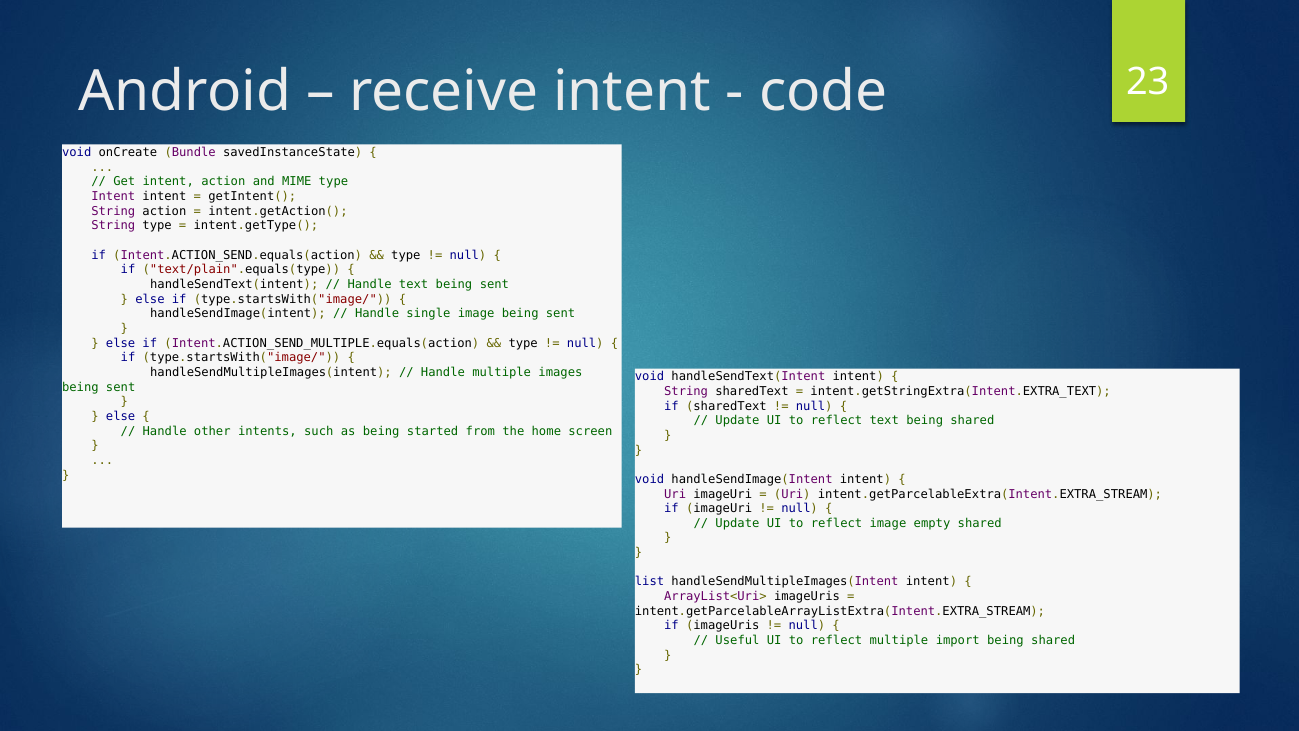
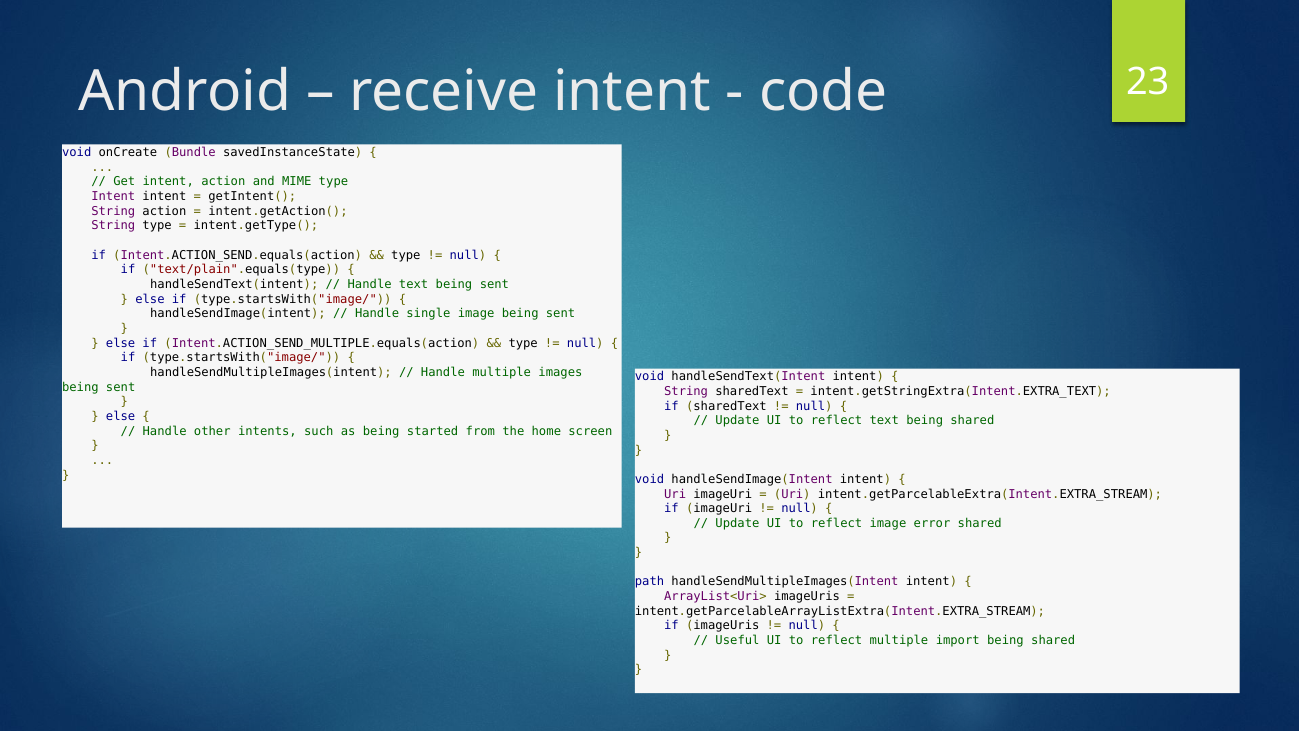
empty: empty -> error
list: list -> path
